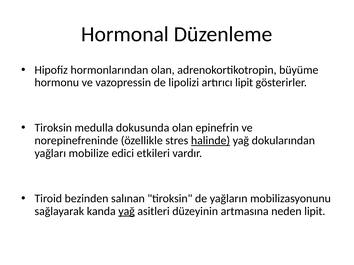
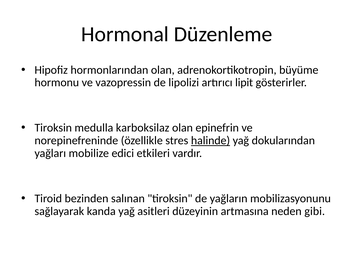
dokusunda: dokusunda -> karboksilaz
yağ at (127, 212) underline: present -> none
neden lipit: lipit -> gibi
